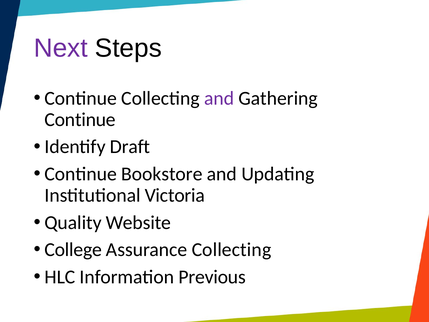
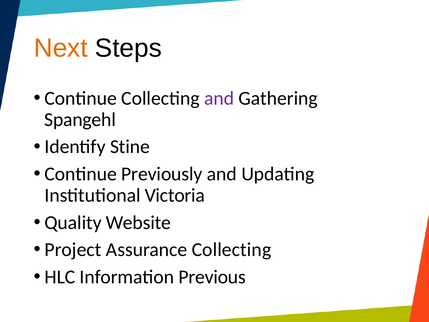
Next colour: purple -> orange
Continue at (80, 120): Continue -> Spangehl
Draft: Draft -> Stine
Bookstore: Bookstore -> Previously
College: College -> Project
